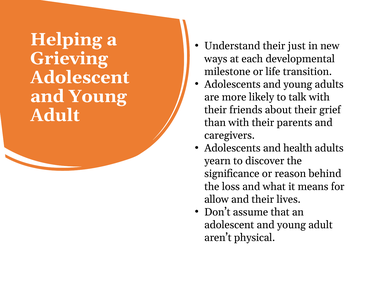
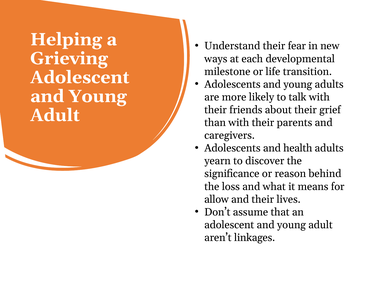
just: just -> fear
physical: physical -> linkages
